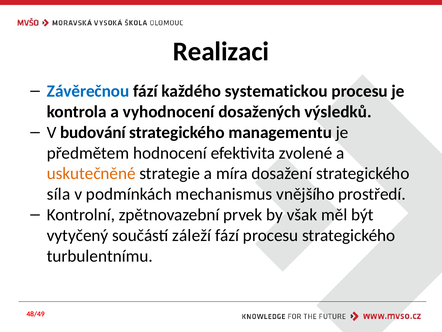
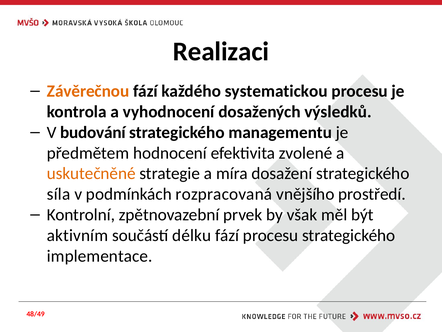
Závěrečnou colour: blue -> orange
mechanismus: mechanismus -> rozpracovaná
vytyčený: vytyčený -> aktivním
záleží: záleží -> délku
turbulentnímu: turbulentnímu -> implementace
